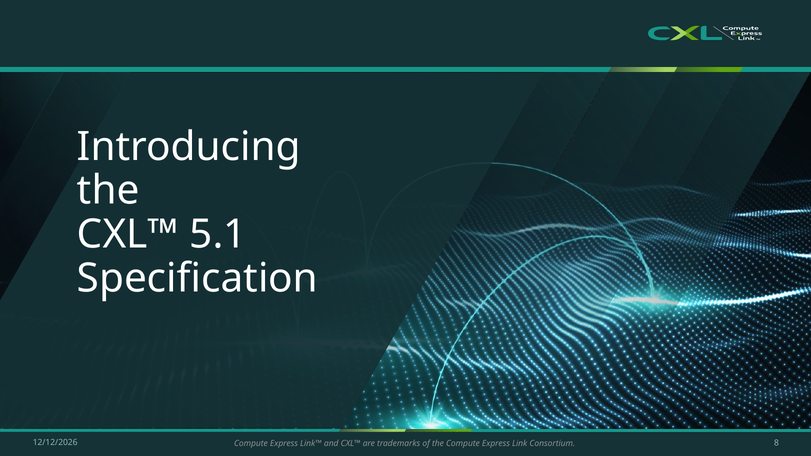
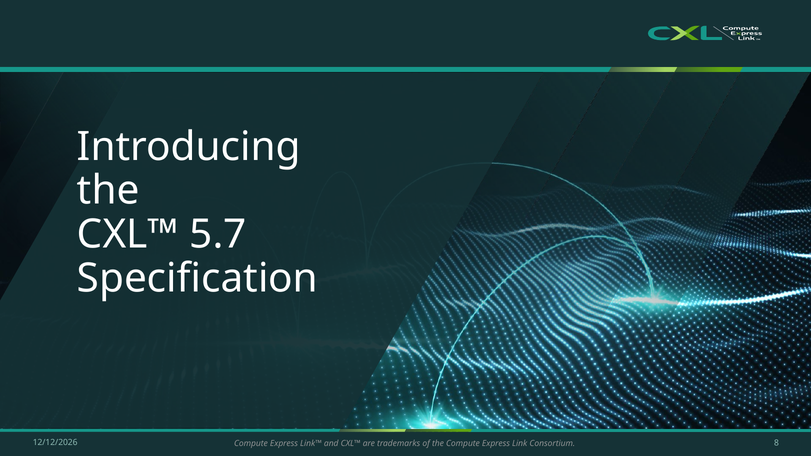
5.1: 5.1 -> 5.7
